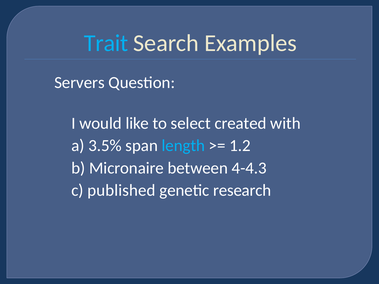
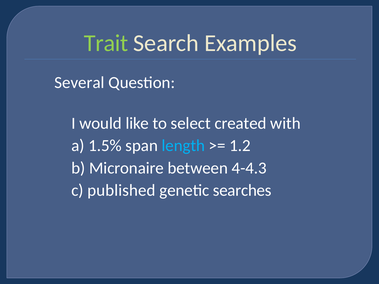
Trait colour: light blue -> light green
Servers: Servers -> Several
3.5%: 3.5% -> 1.5%
research: research -> searches
